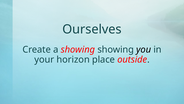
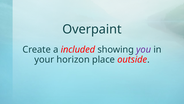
Ourselves: Ourselves -> Overpaint
a showing: showing -> included
you colour: black -> purple
